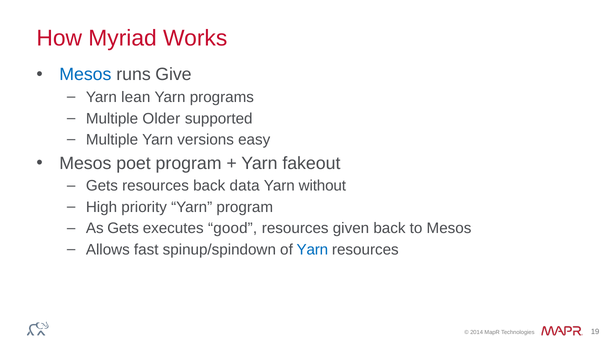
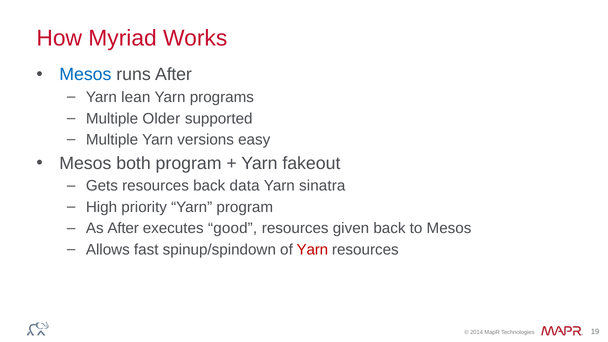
runs Give: Give -> After
poet: poet -> both
without: without -> sinatra
As Gets: Gets -> After
Yarn at (312, 250) colour: blue -> red
